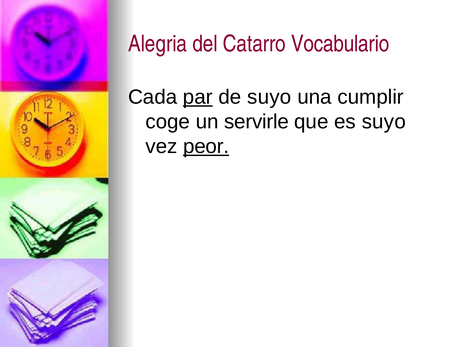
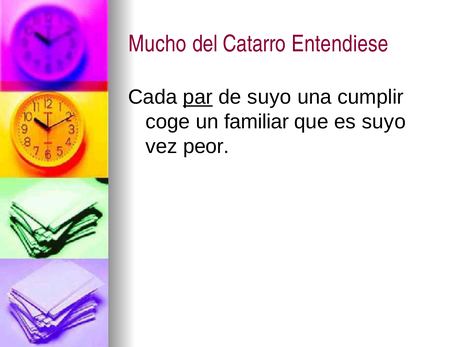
Alegria: Alegria -> Mucho
Vocabulario: Vocabulario -> Entendiese
servirle: servirle -> familiar
peor underline: present -> none
